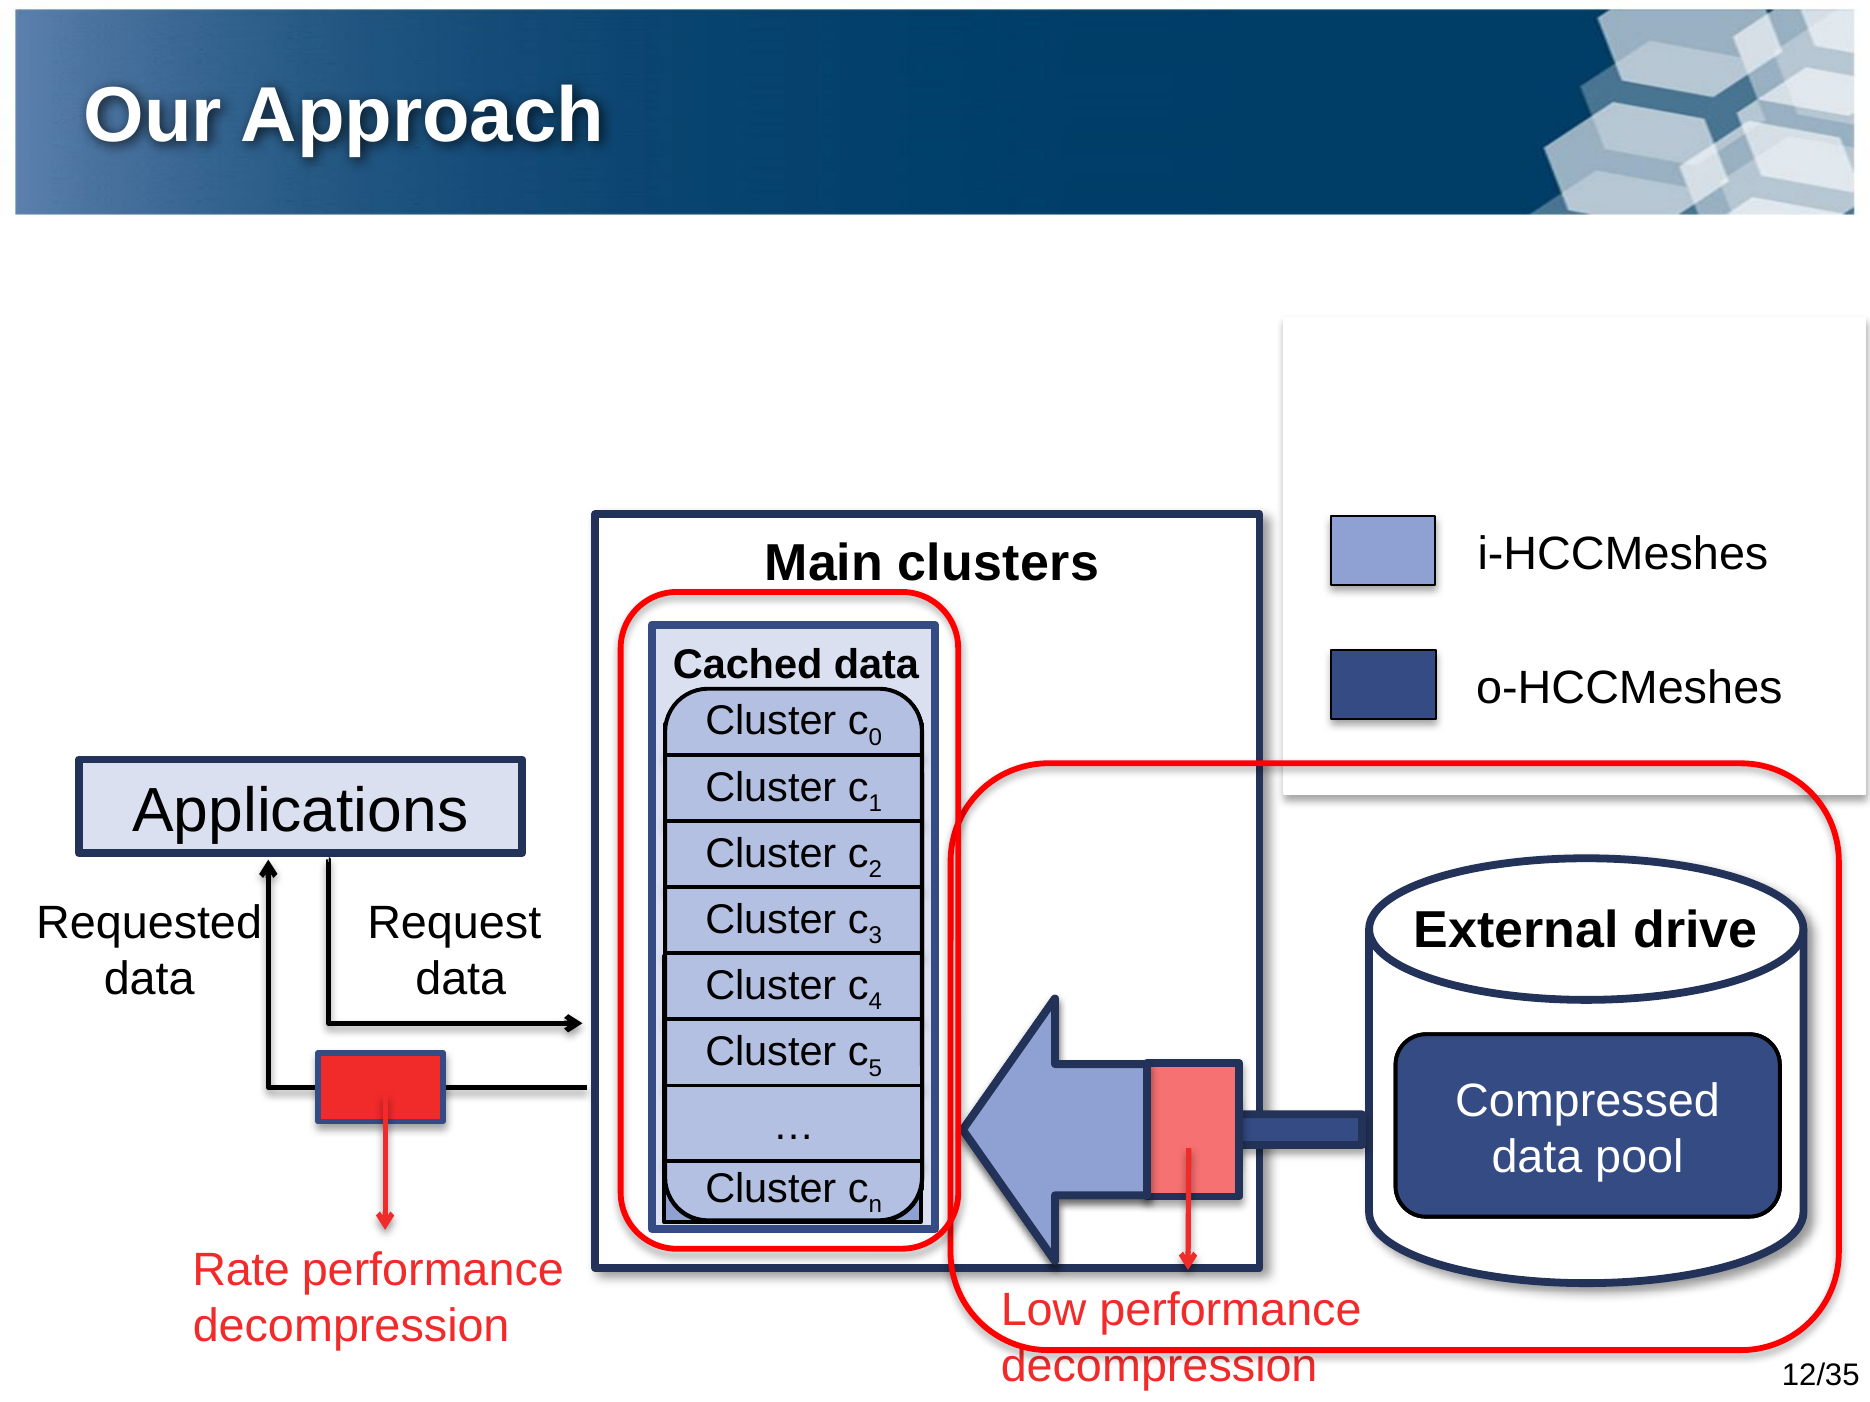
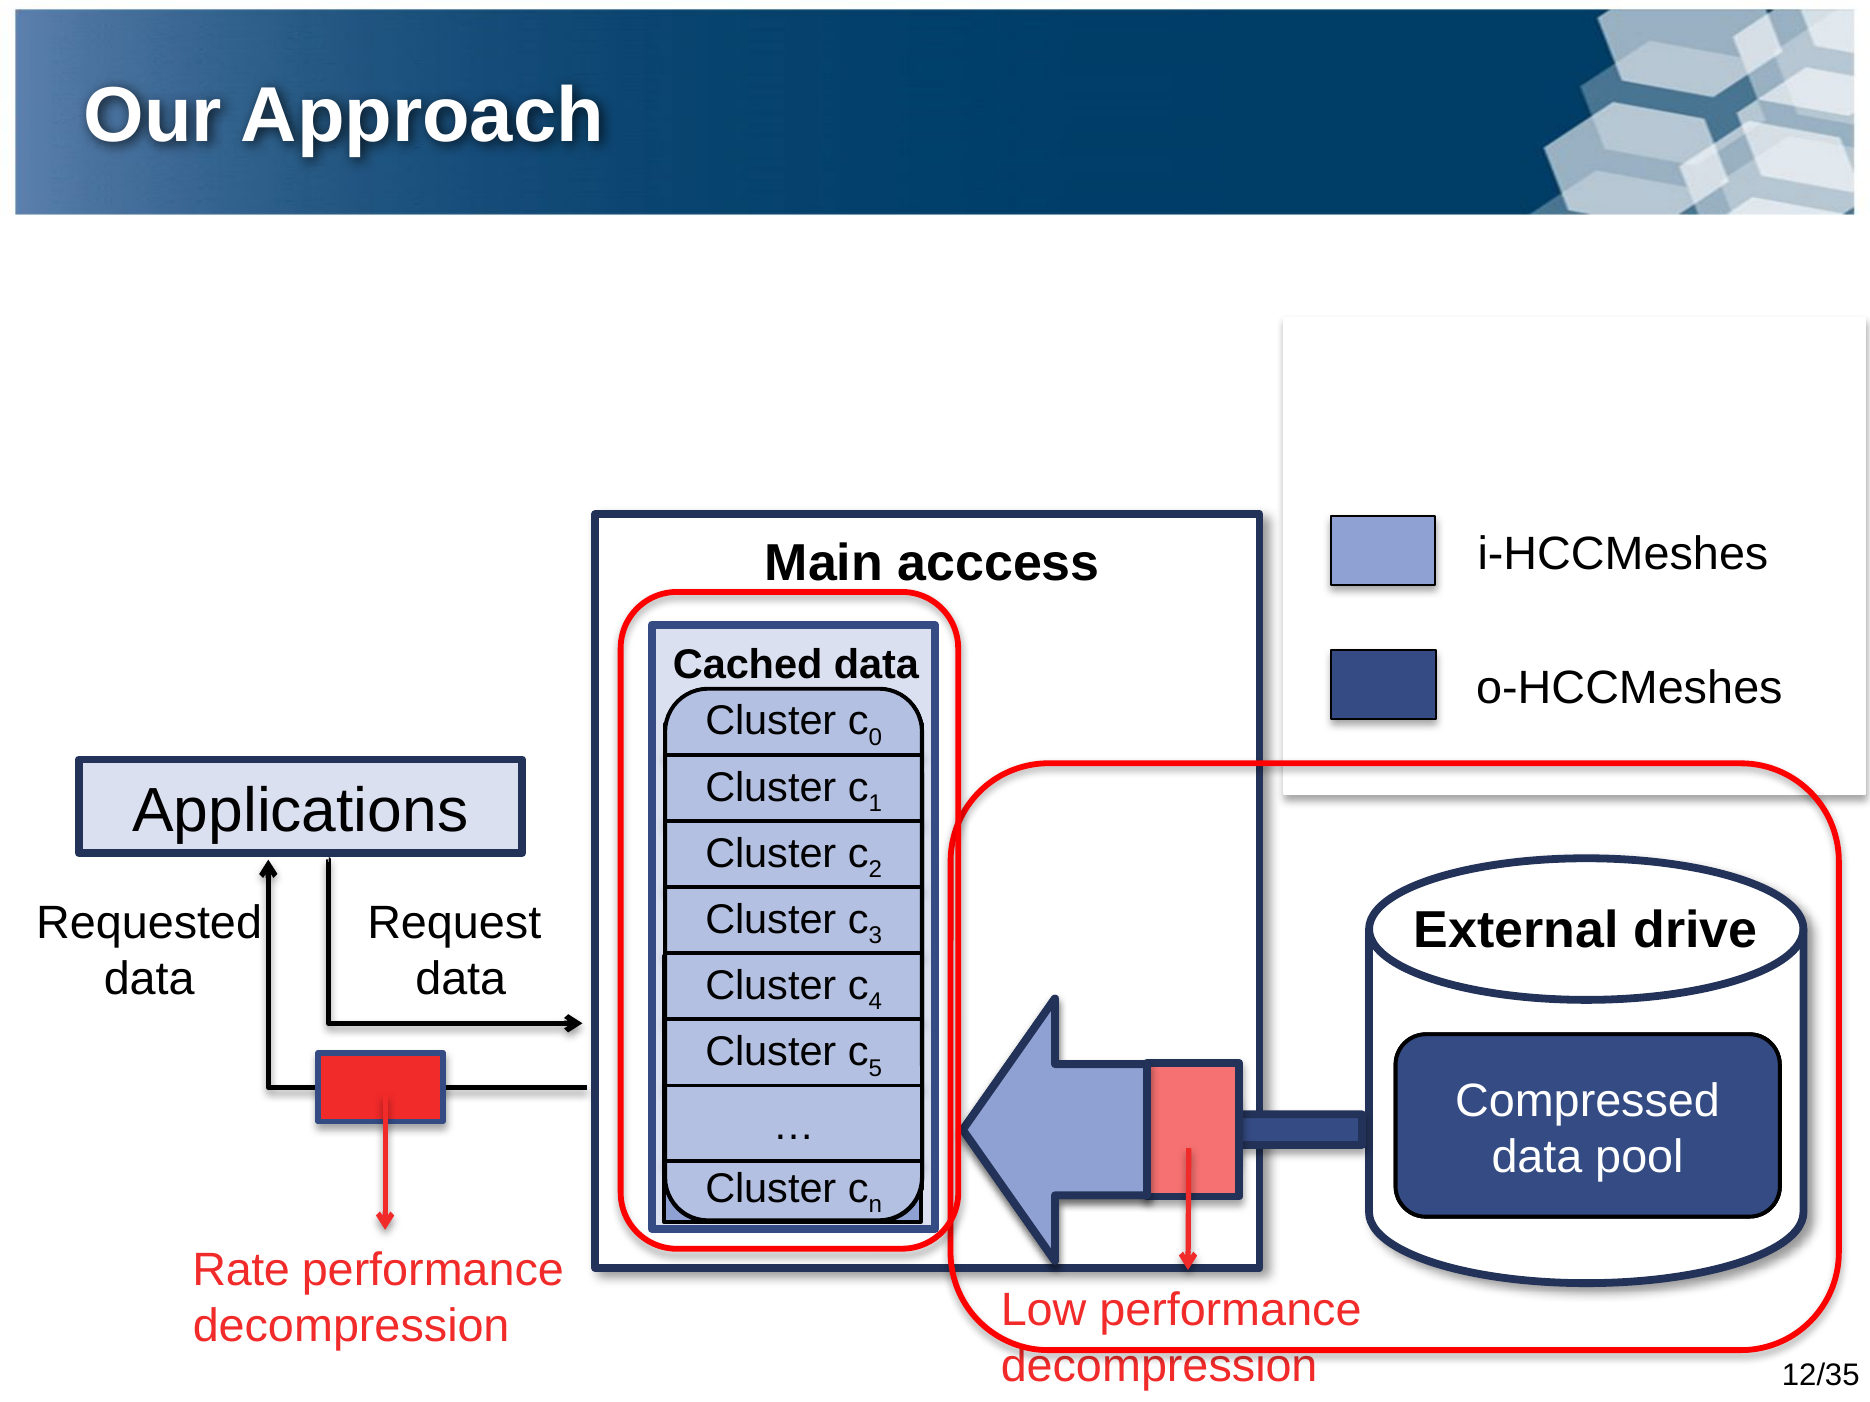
clusters: clusters -> acccess
